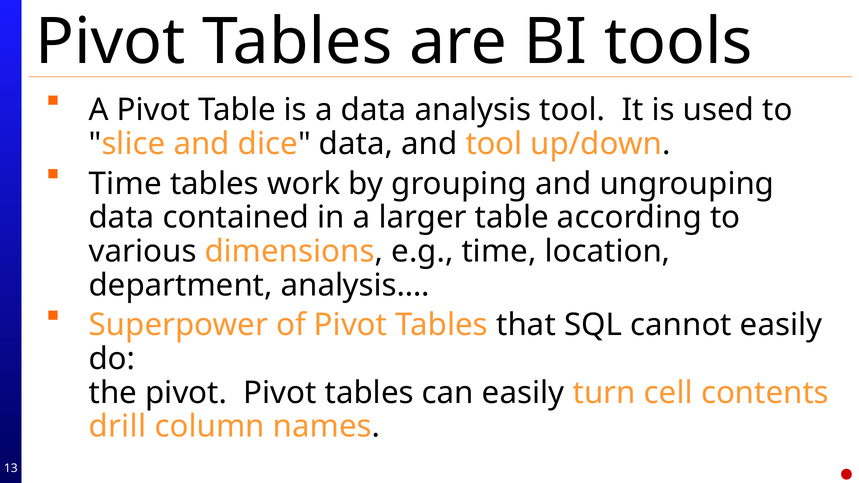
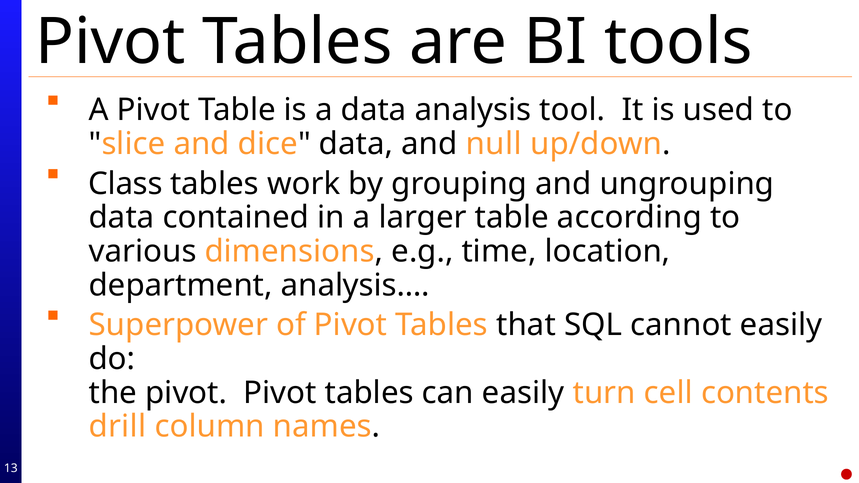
and tool: tool -> null
Time at (125, 184): Time -> Class
